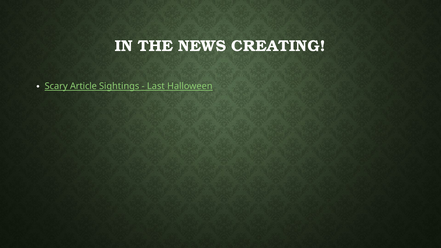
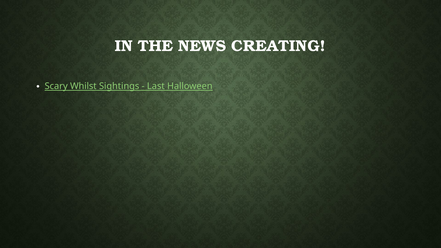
Article: Article -> Whilst
